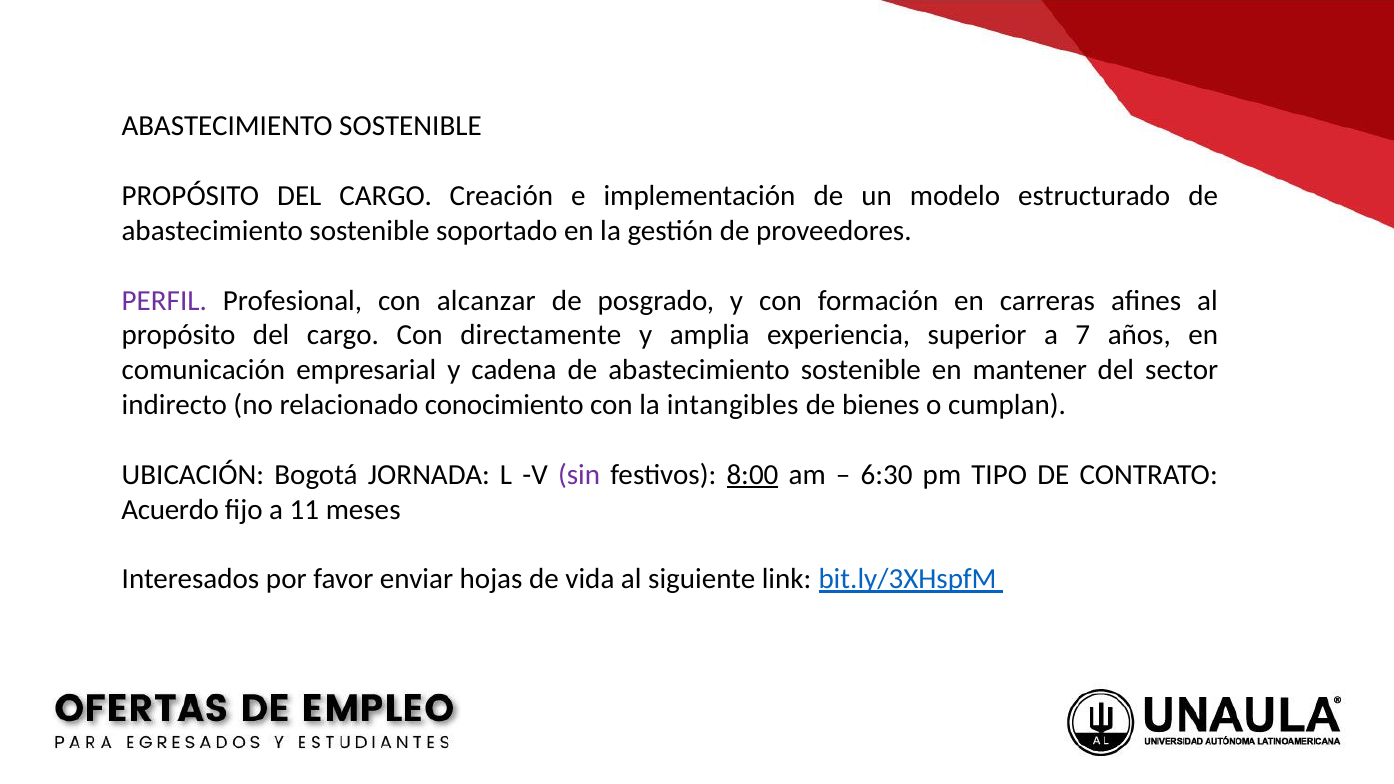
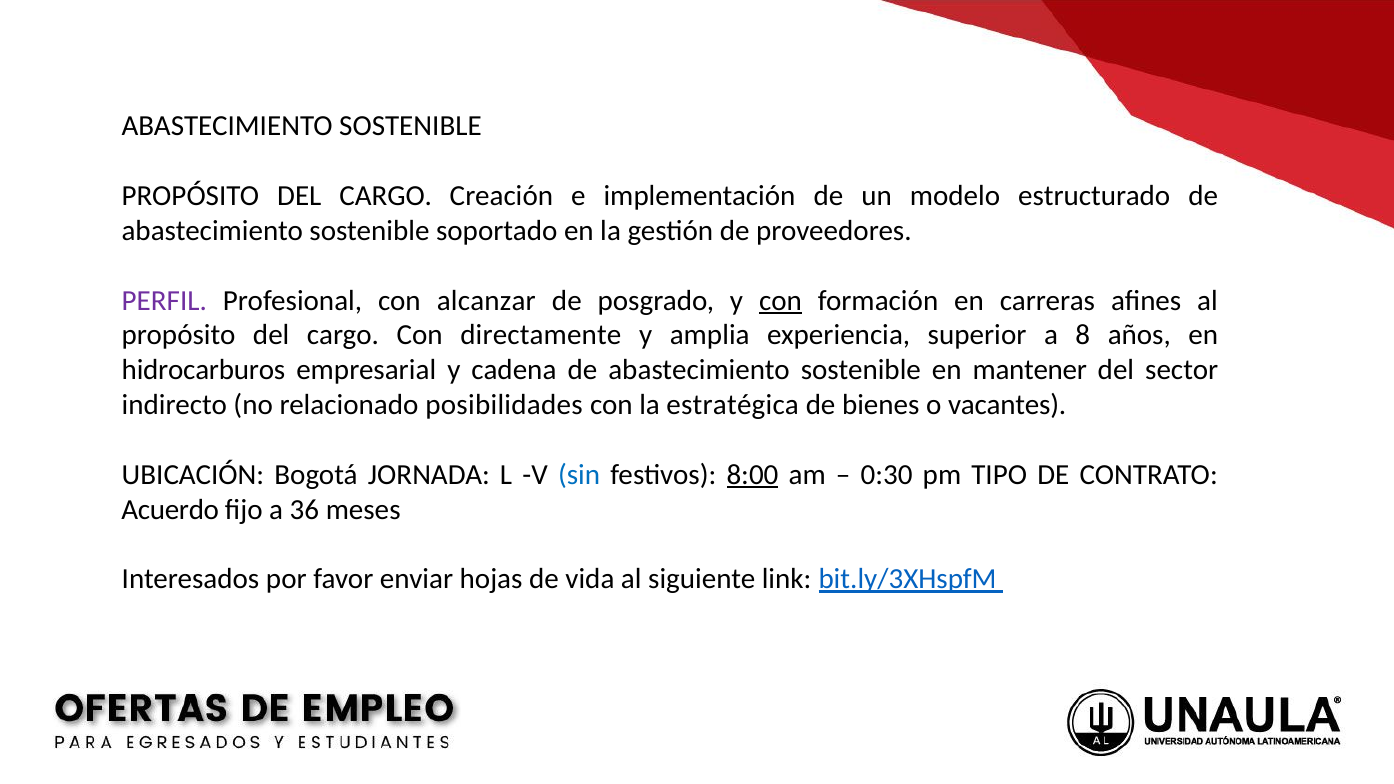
con at (781, 301) underline: none -> present
7: 7 -> 8
comunicación: comunicación -> hidrocarburos
conocimiento: conocimiento -> posibilidades
intangibles: intangibles -> estratégica
cumplan: cumplan -> vacantes
sin colour: purple -> blue
6:30: 6:30 -> 0:30
11: 11 -> 36
